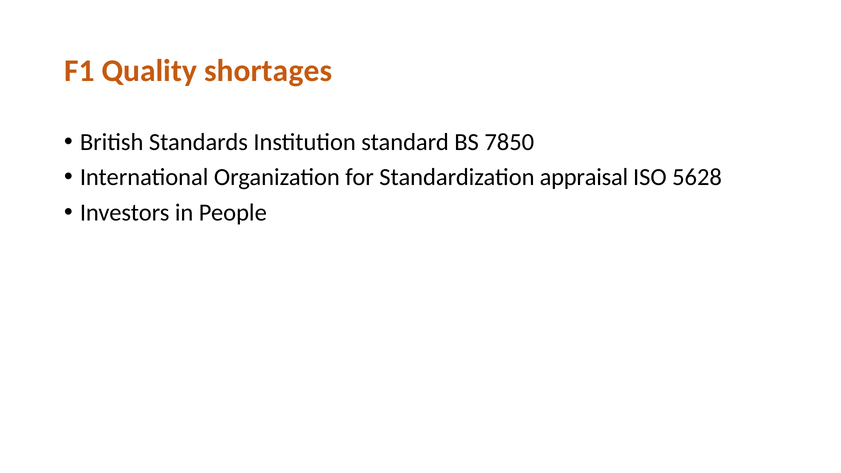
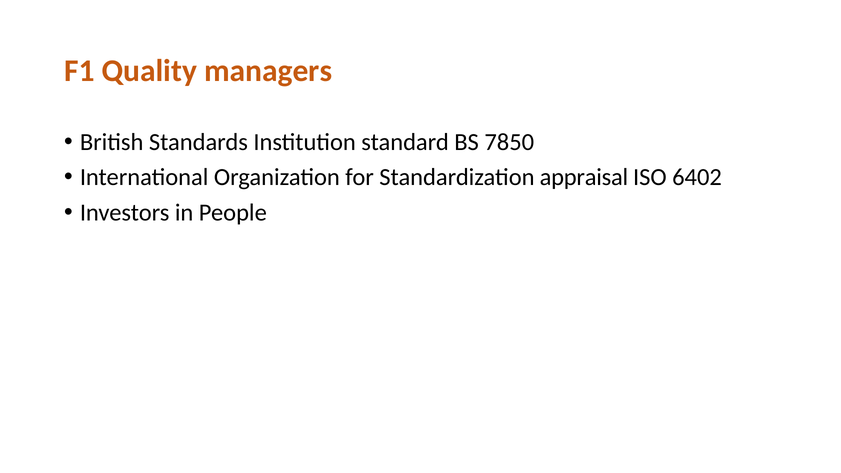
shortages: shortages -> managers
5628: 5628 -> 6402
